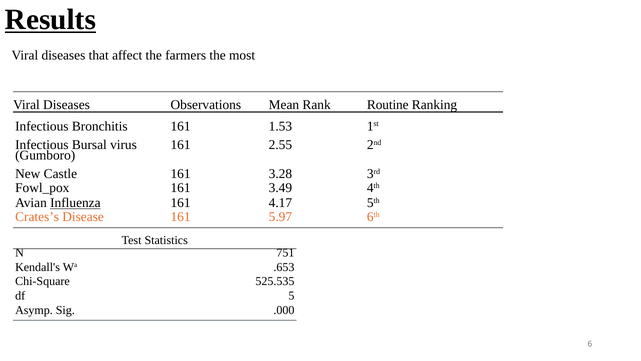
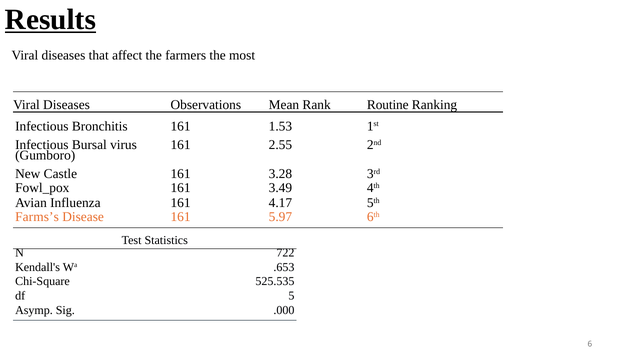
Influenza underline: present -> none
Crates’s: Crates’s -> Farms’s
751: 751 -> 722
